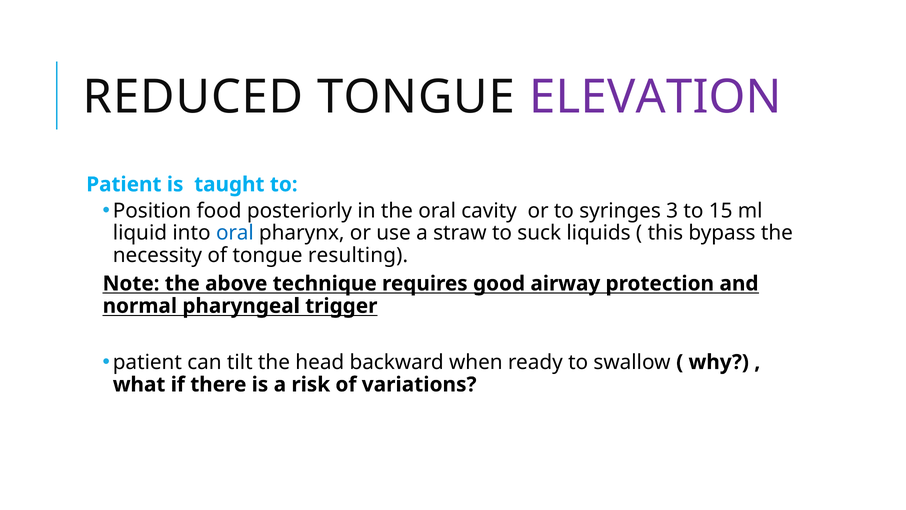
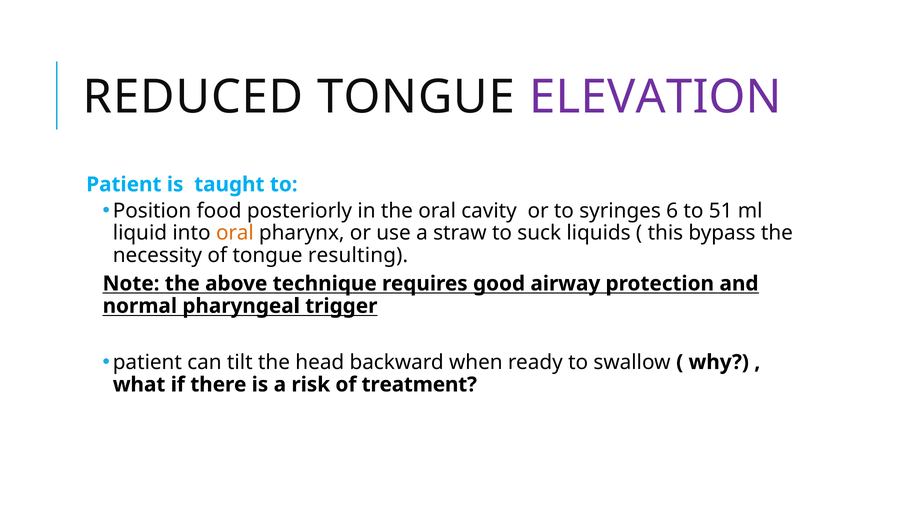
3: 3 -> 6
15: 15 -> 51
oral at (235, 233) colour: blue -> orange
variations: variations -> treatment
